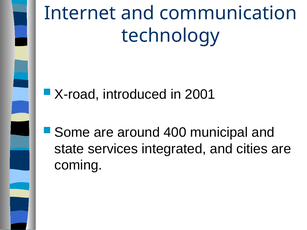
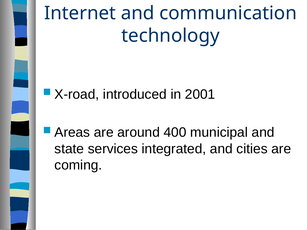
Some: Some -> Areas
